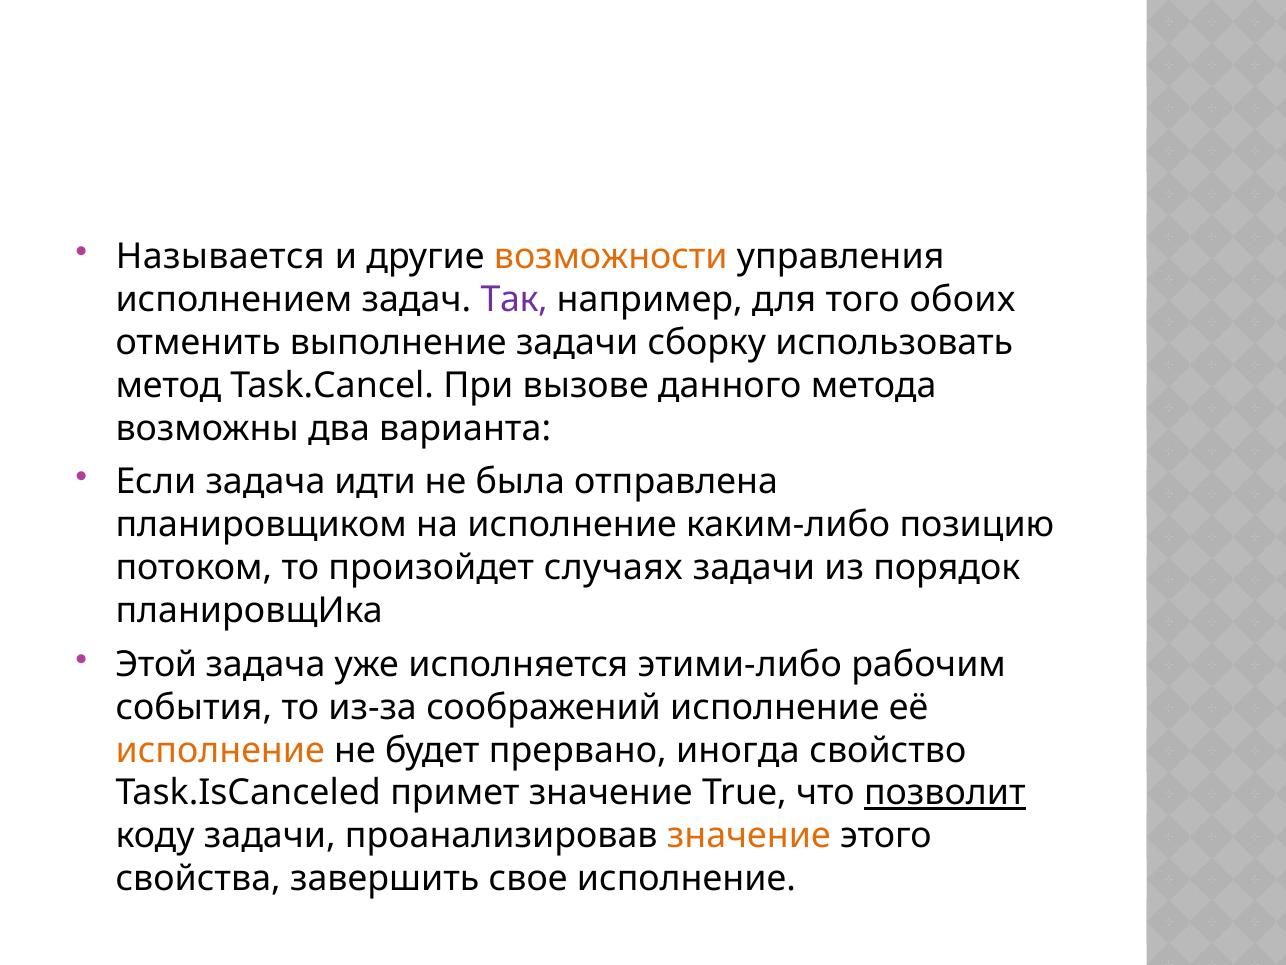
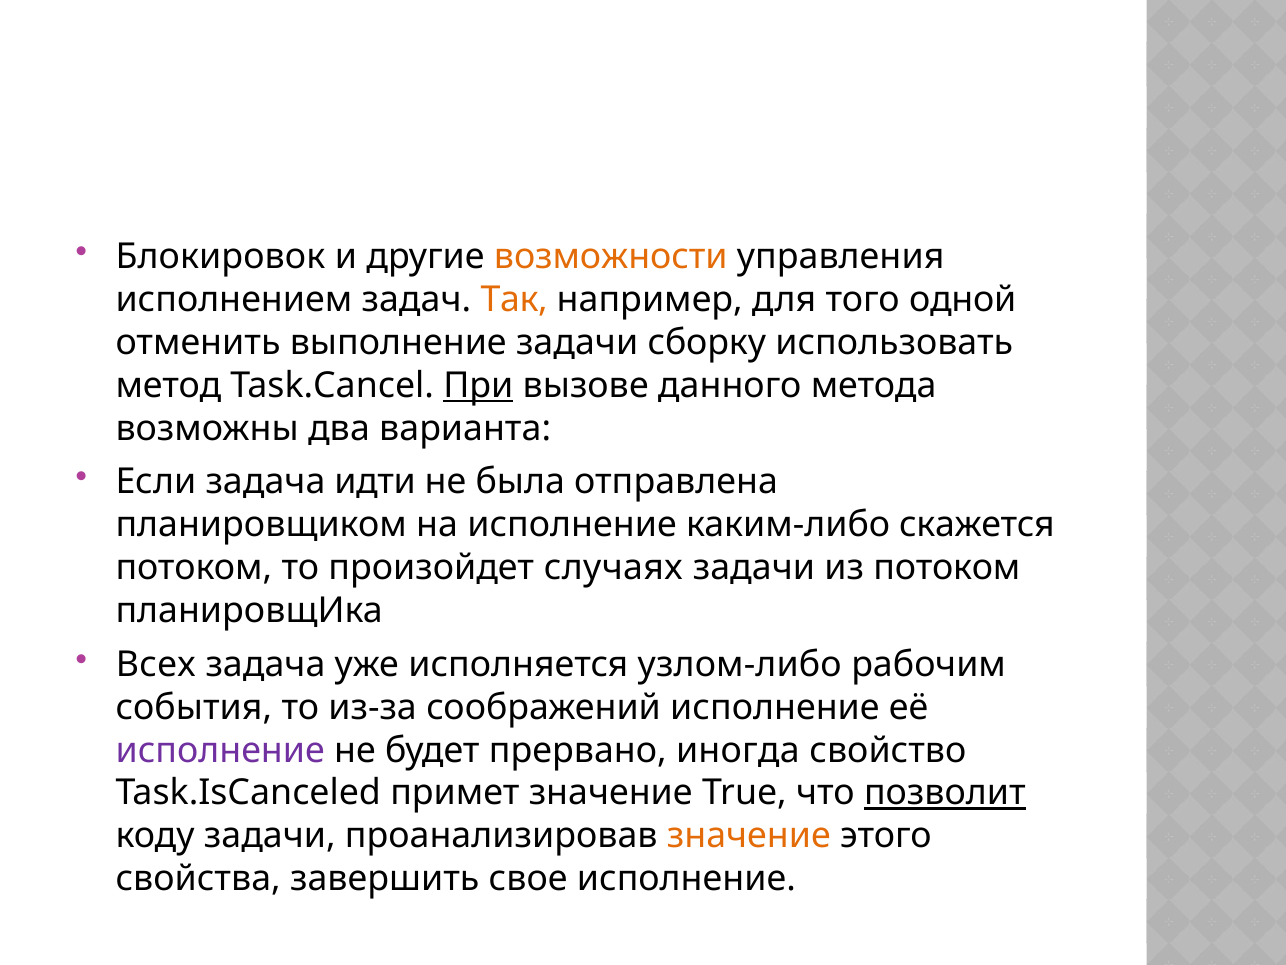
Называется: Называется -> Блокировок
Так colour: purple -> orange
обоих: обоих -> одной
При underline: none -> present
позицию: позицию -> скажется
из порядок: порядок -> потоком
Этой: Этой -> Всех
этими-либо: этими-либо -> узлом-либо
исполнение at (220, 750) colour: orange -> purple
